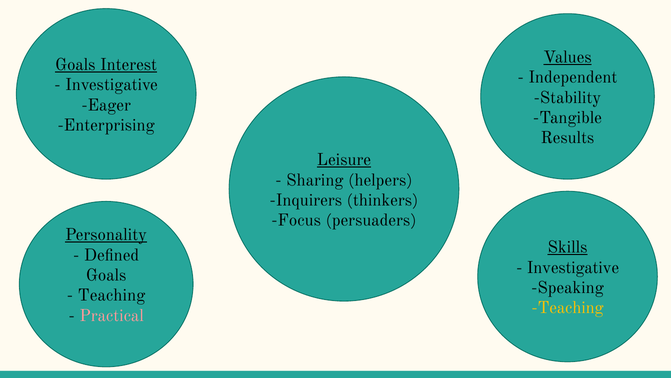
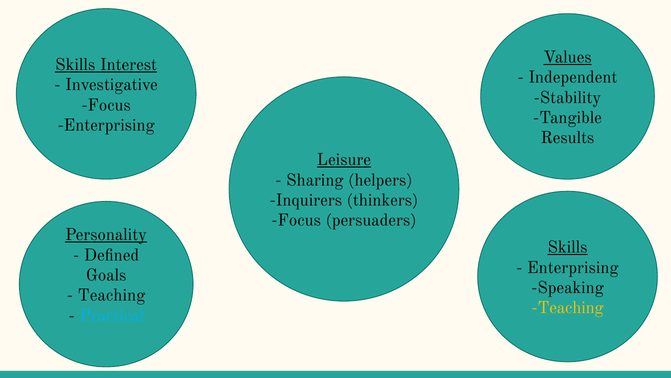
Goals at (75, 65): Goals -> Skills
Eager at (106, 105): Eager -> Focus
Investigative at (573, 267): Investigative -> Enterprising
Practical colour: pink -> light blue
